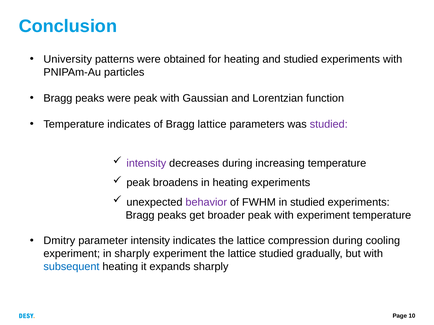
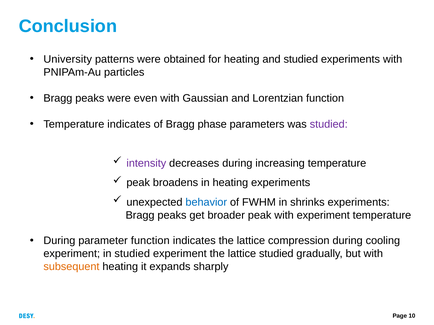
were peak: peak -> even
Bragg lattice: lattice -> phase
behavior colour: purple -> blue
in studied: studied -> shrinks
Dmitry at (59, 241): Dmitry -> During
parameter intensity: intensity -> function
in sharply: sharply -> studied
subsequent colour: blue -> orange
